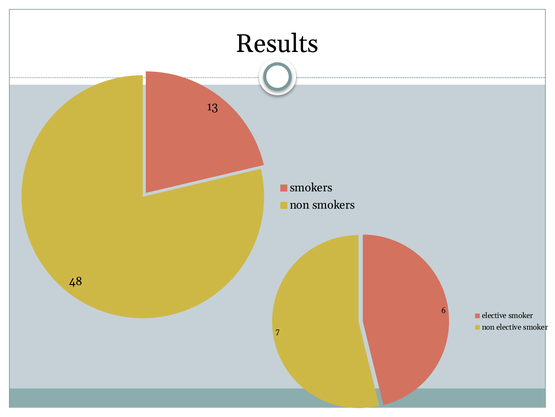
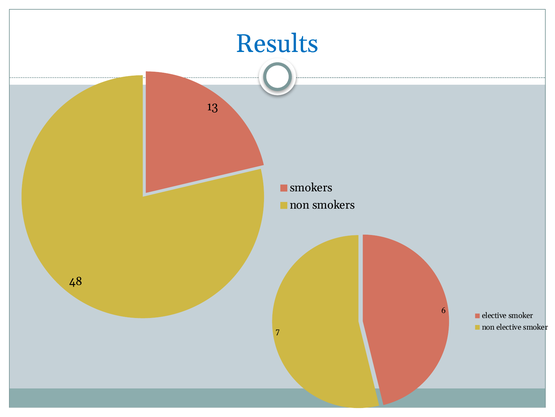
Results colour: black -> blue
